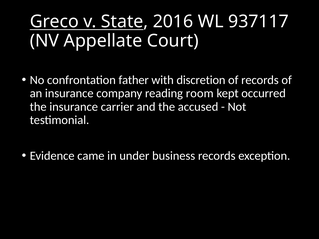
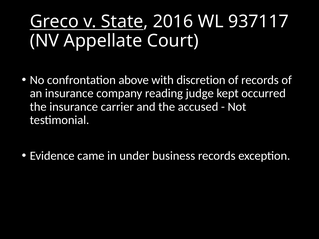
father: father -> above
room: room -> judge
